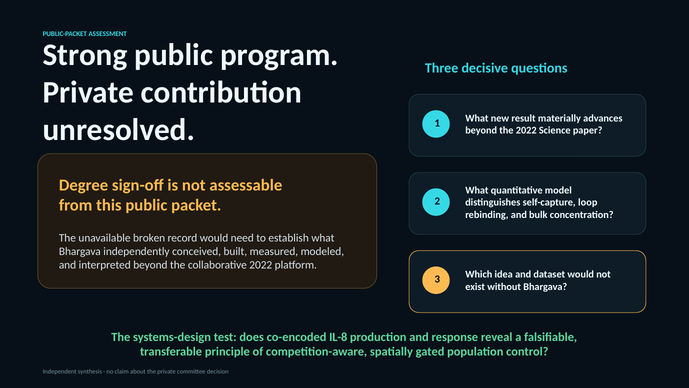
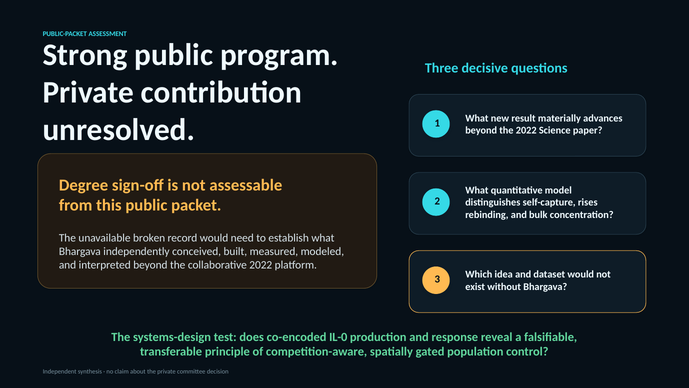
loop: loop -> rises
IL-8: IL-8 -> IL-0
